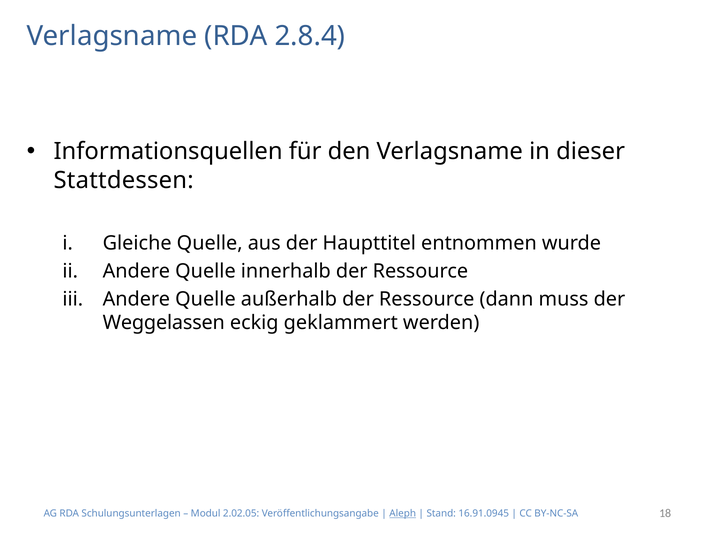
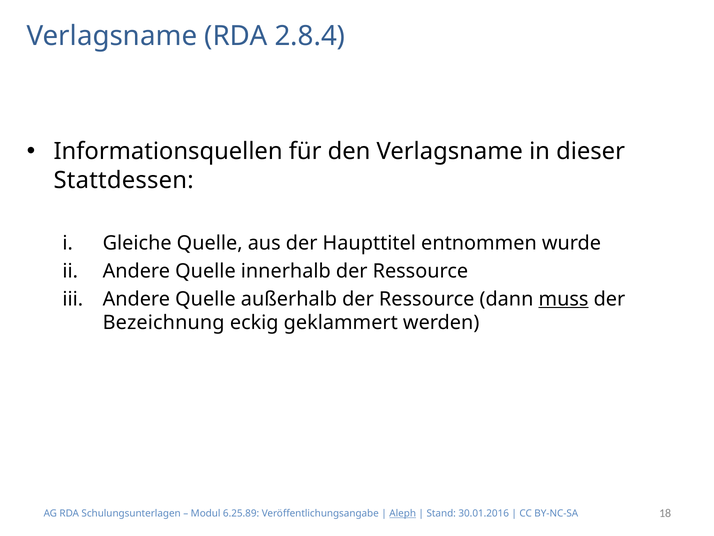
muss underline: none -> present
Weggelassen: Weggelassen -> Bezeichnung
2.02.05: 2.02.05 -> 6.25.89
16.91.0945: 16.91.0945 -> 30.01.2016
